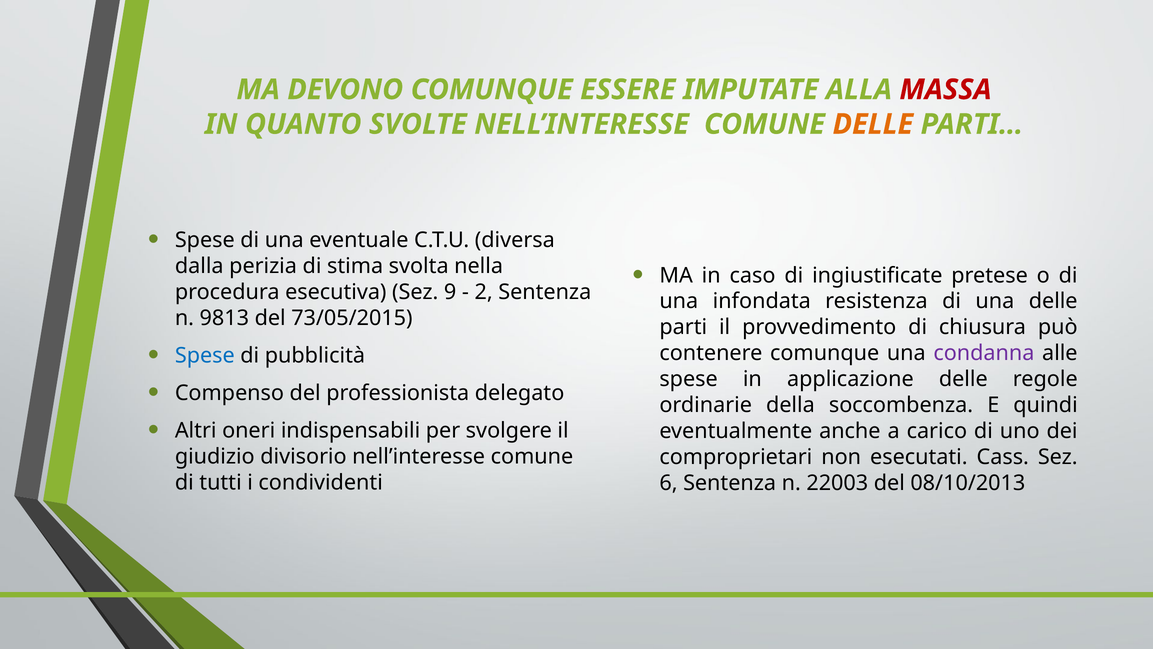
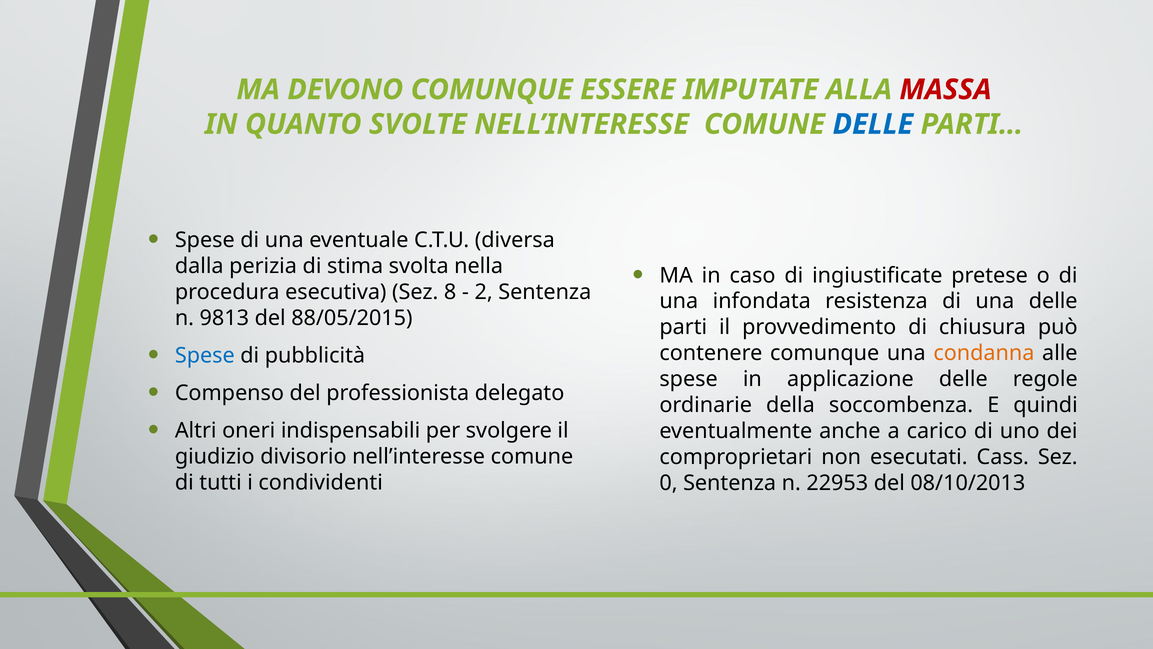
DELLE at (873, 124) colour: orange -> blue
9: 9 -> 8
73/05/2015: 73/05/2015 -> 88/05/2015
condanna colour: purple -> orange
6: 6 -> 0
22003: 22003 -> 22953
